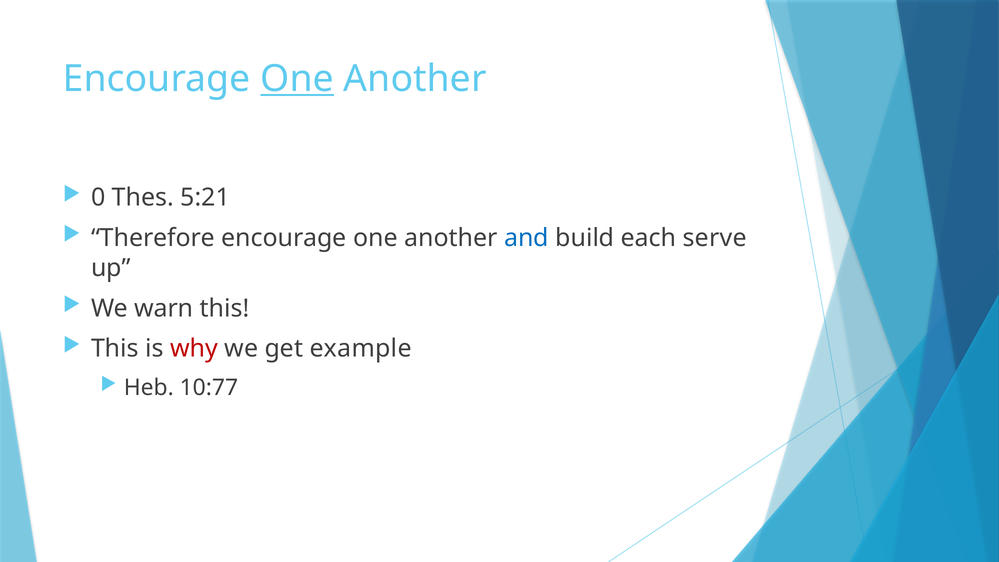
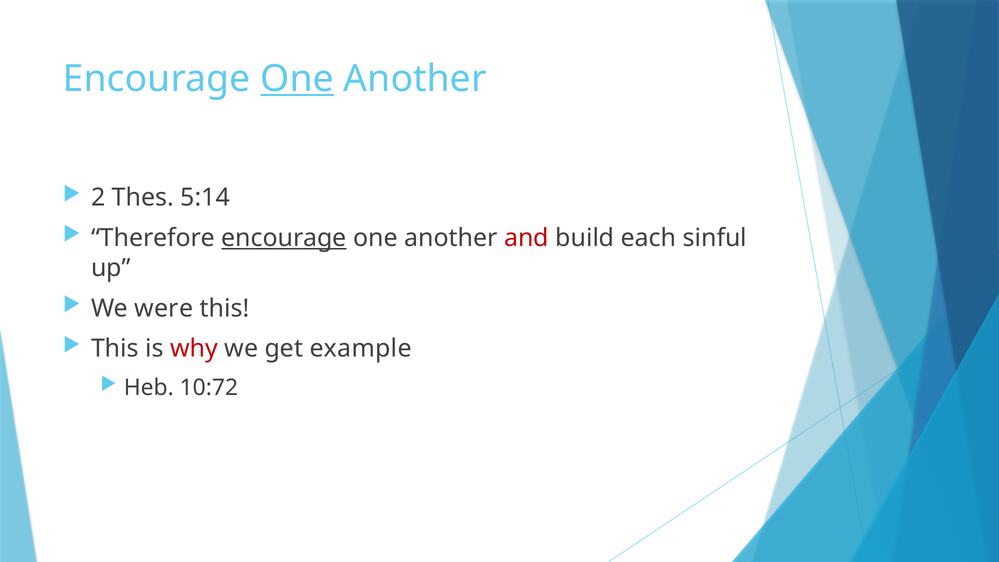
0: 0 -> 2
5:21: 5:21 -> 5:14
encourage at (284, 238) underline: none -> present
and colour: blue -> red
serve: serve -> sinful
warn: warn -> were
10:77: 10:77 -> 10:72
